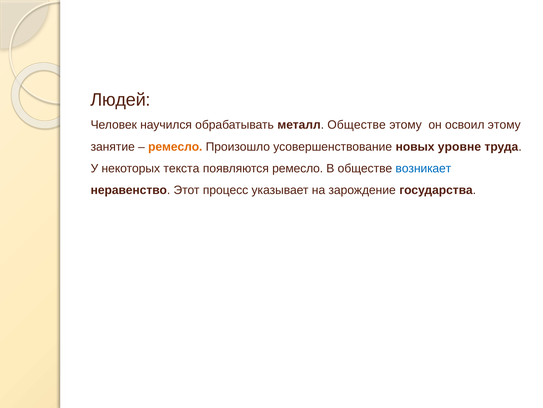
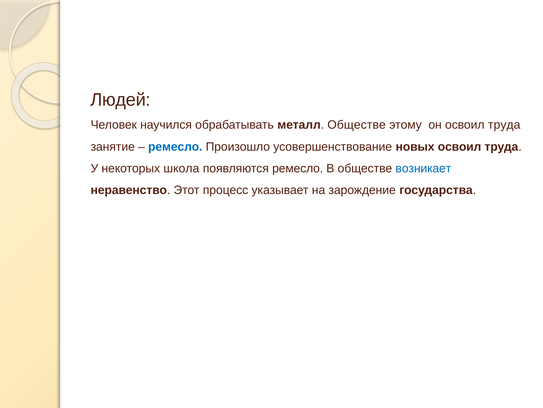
он освоил этому: этому -> труда
ремесло at (175, 146) colour: orange -> blue
новых уровне: уровне -> освоил
текста: текста -> школа
